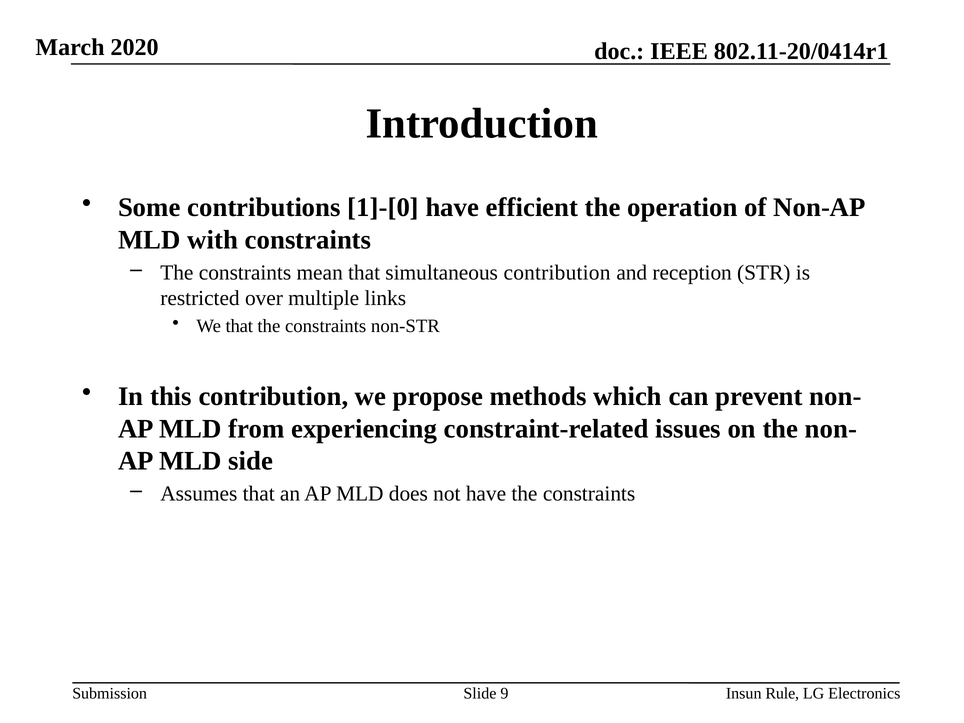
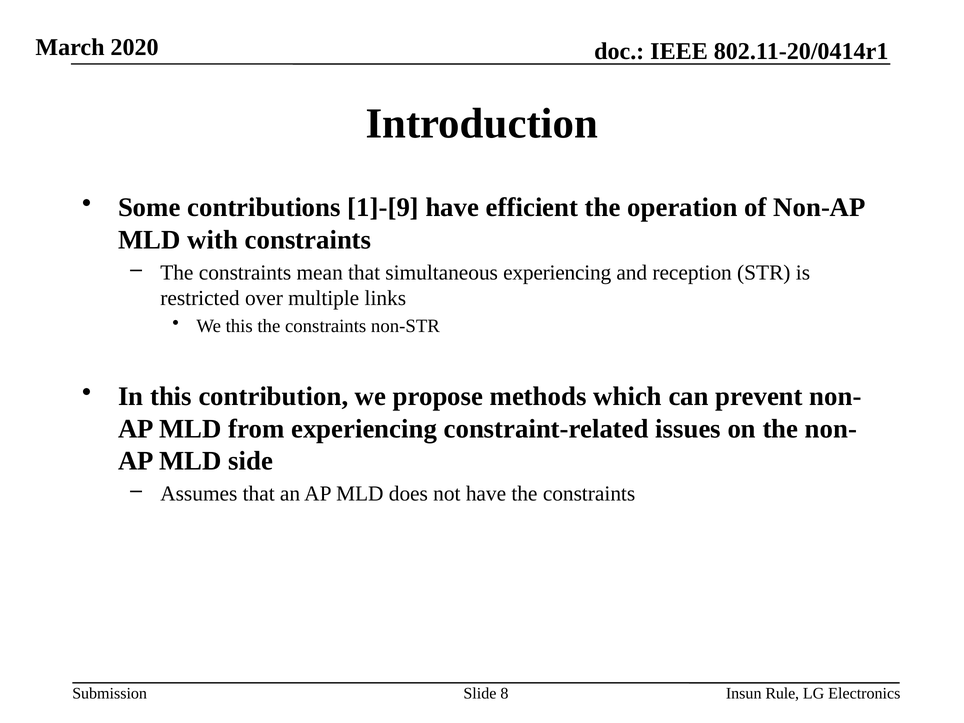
1]-[0: 1]-[0 -> 1]-[9
simultaneous contribution: contribution -> experiencing
We that: that -> this
9: 9 -> 8
